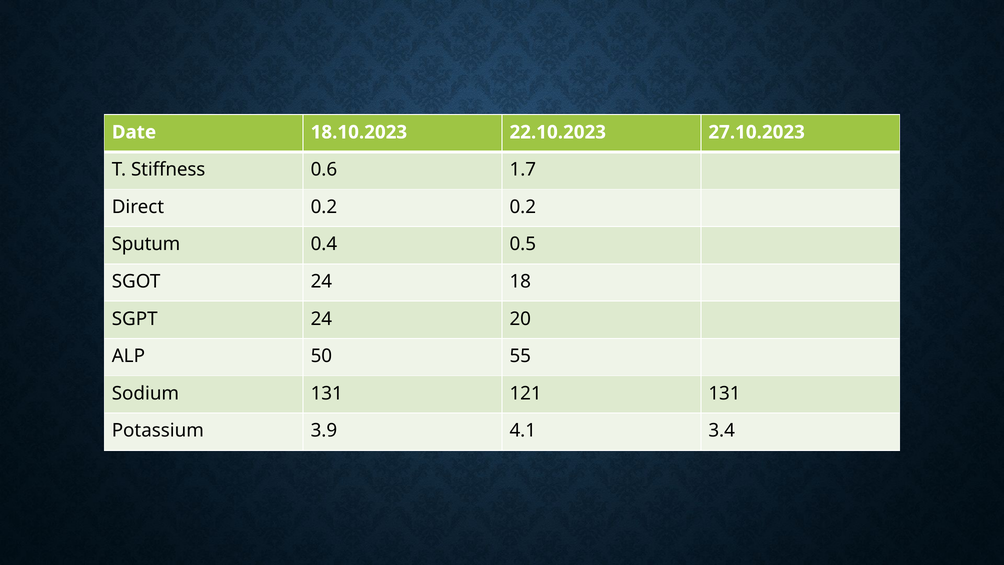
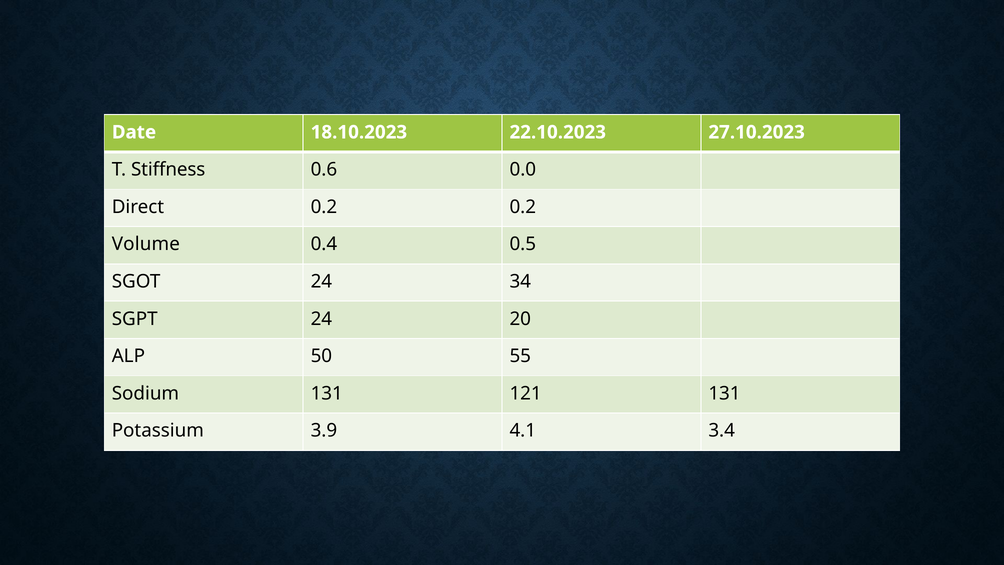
1.7: 1.7 -> 0.0
Sputum: Sputum -> Volume
18: 18 -> 34
